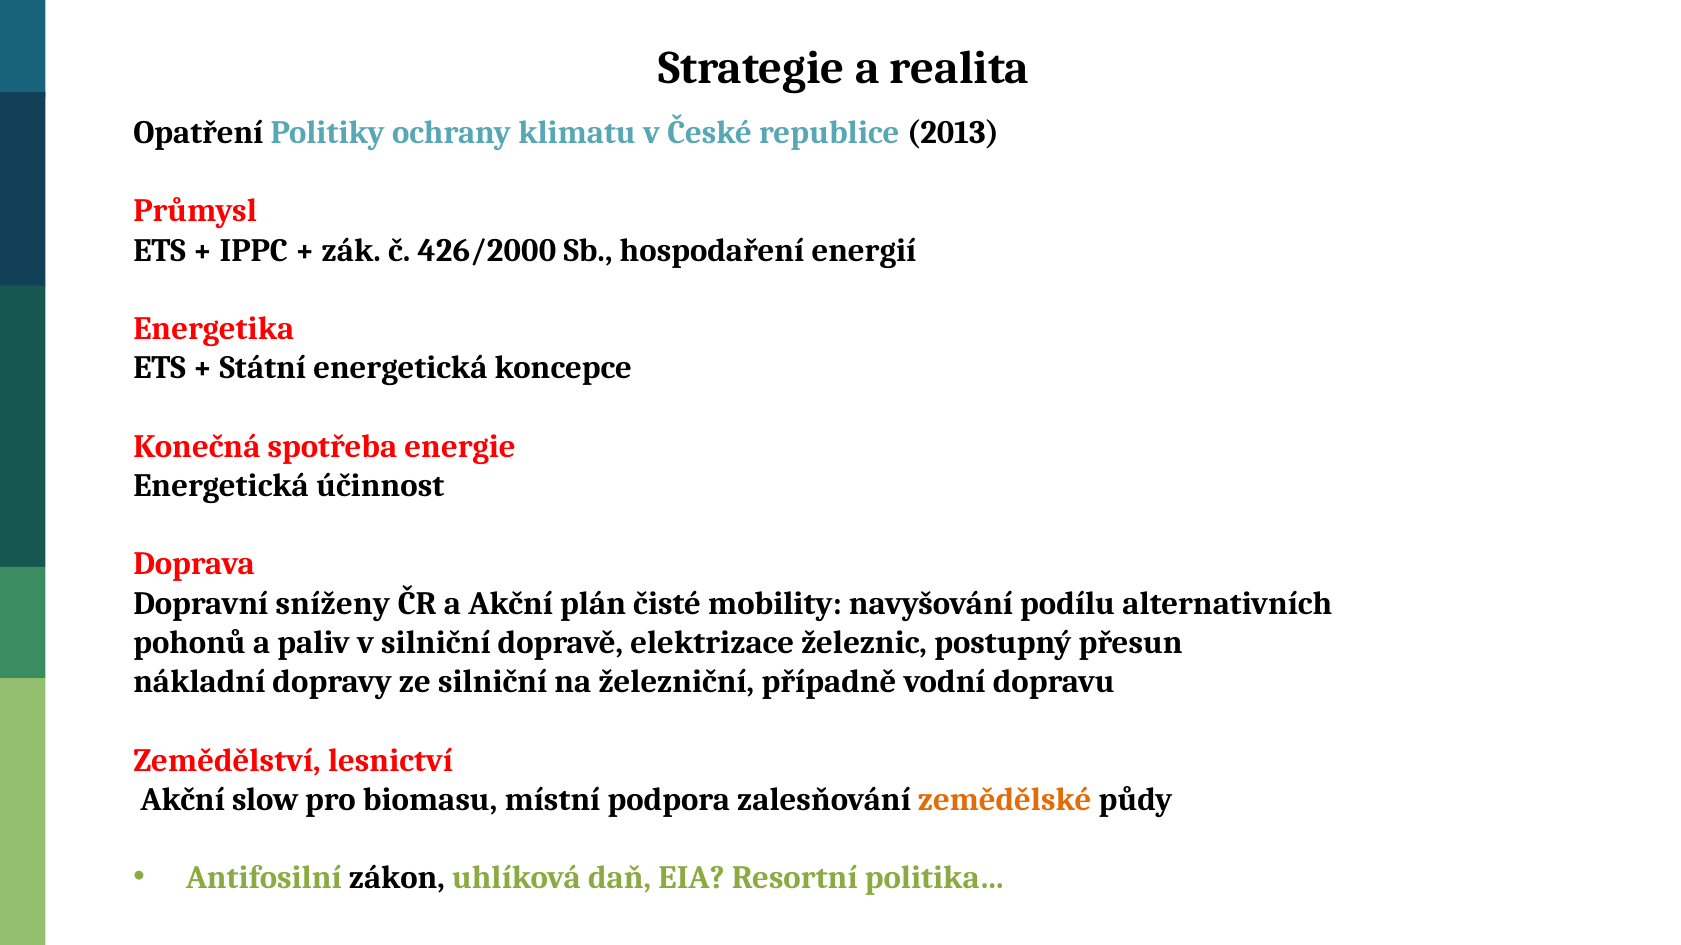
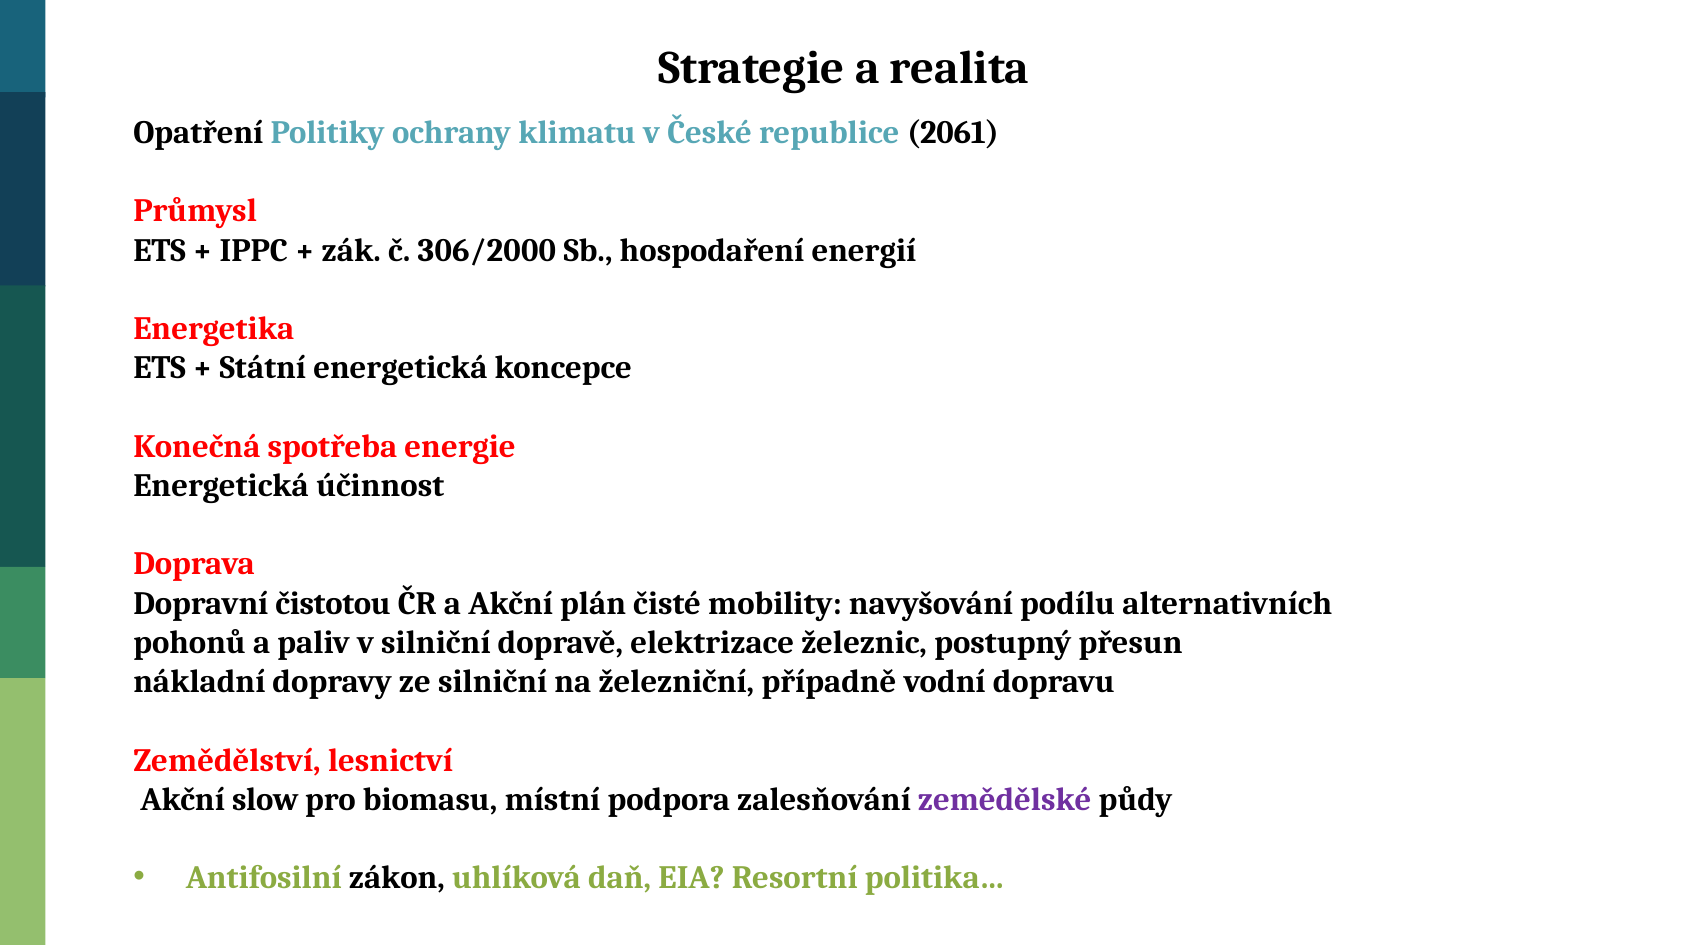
2013: 2013 -> 2061
426/2000: 426/2000 -> 306/2000
sníženy: sníženy -> čistotou
zemědělské colour: orange -> purple
